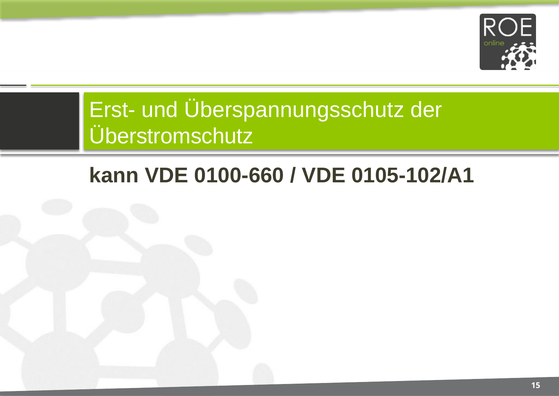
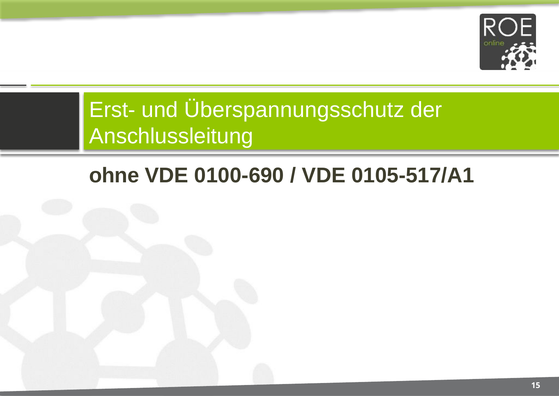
Überstromschutz: Überstromschutz -> Anschlussleitung
kann: kann -> ohne
0100-660: 0100-660 -> 0100-690
0105-102/A1: 0105-102/A1 -> 0105-517/A1
